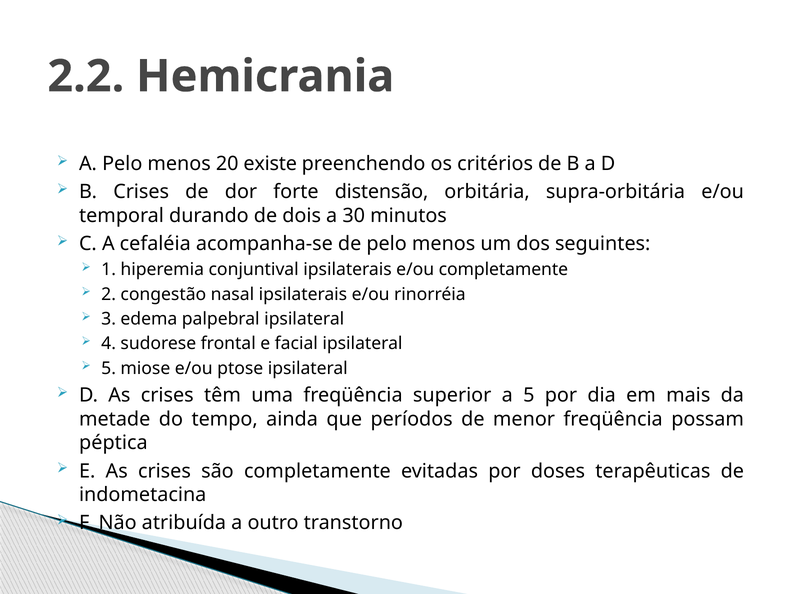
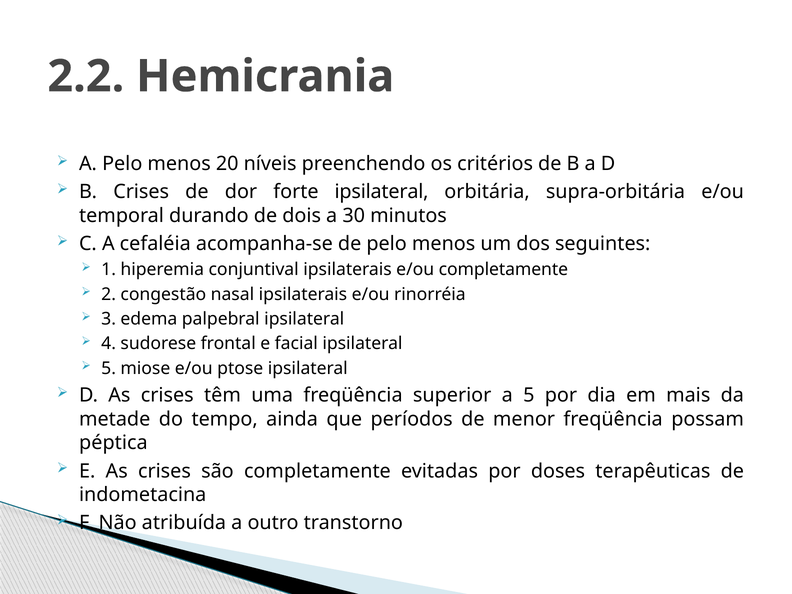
existe: existe -> níveis
forte distensão: distensão -> ipsilateral
